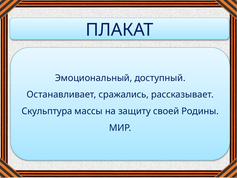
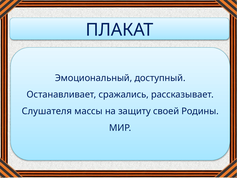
Скульптура: Скульптура -> Слушателя
